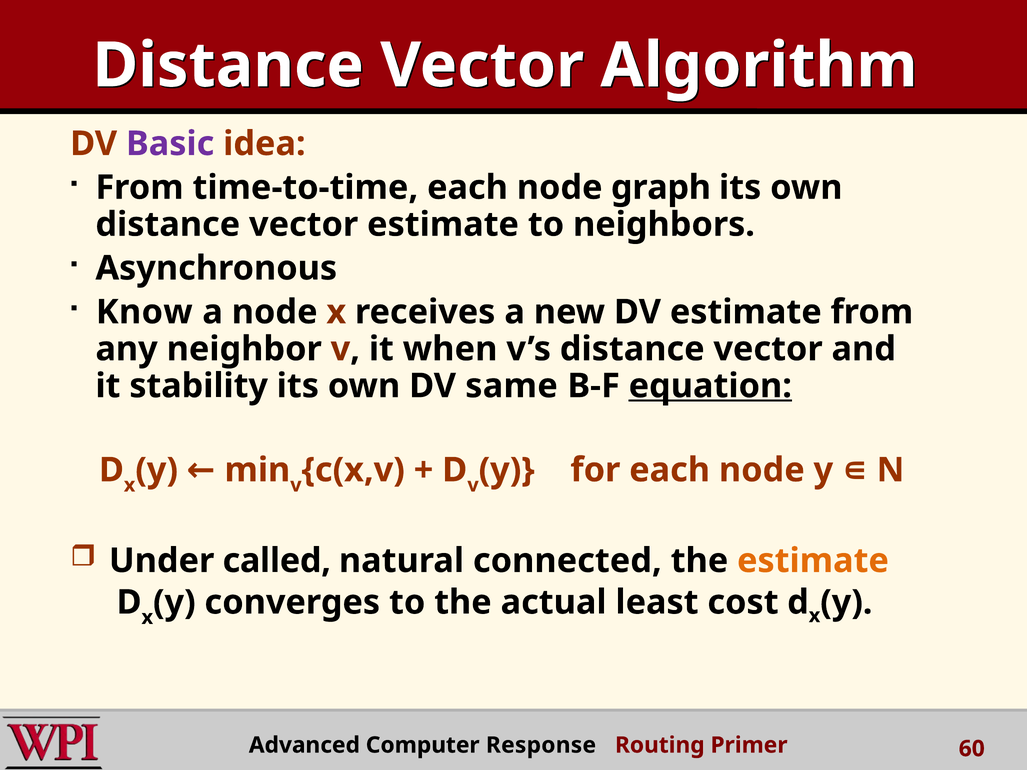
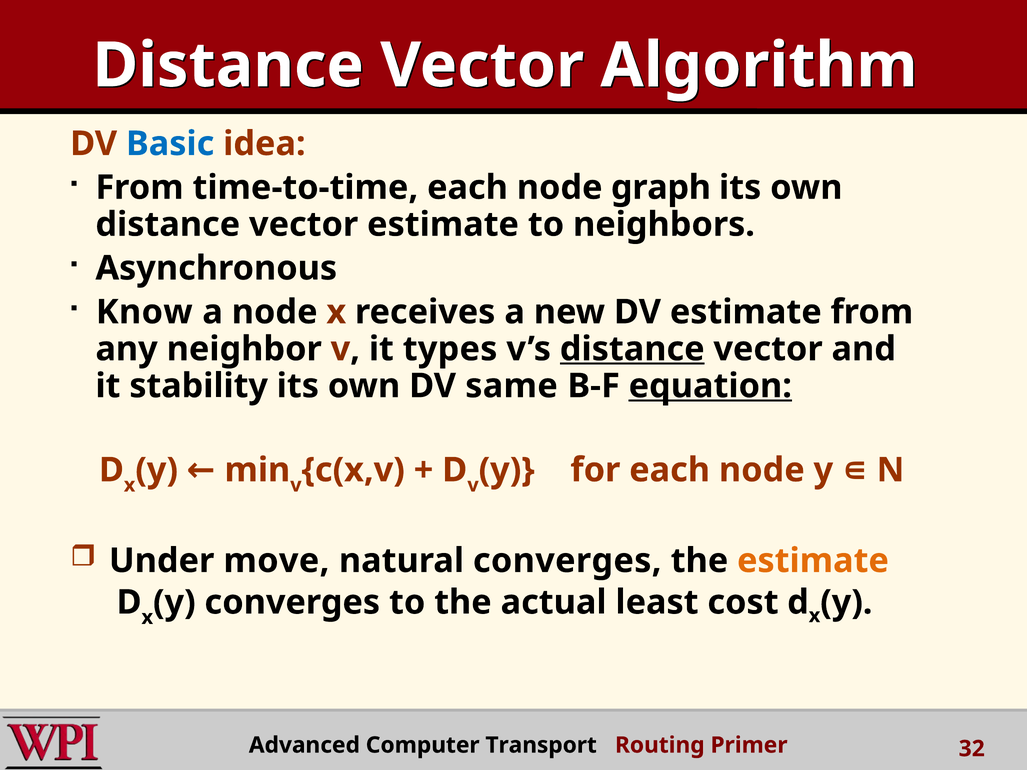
Basic colour: purple -> blue
when: when -> types
distance at (632, 349) underline: none -> present
called: called -> move
natural connected: connected -> converges
Response: Response -> Transport
60: 60 -> 32
